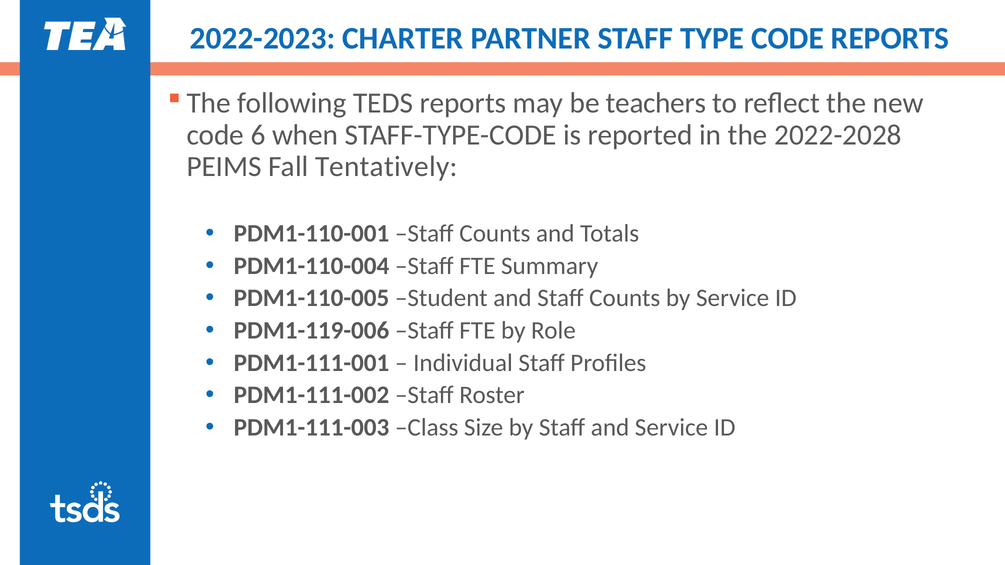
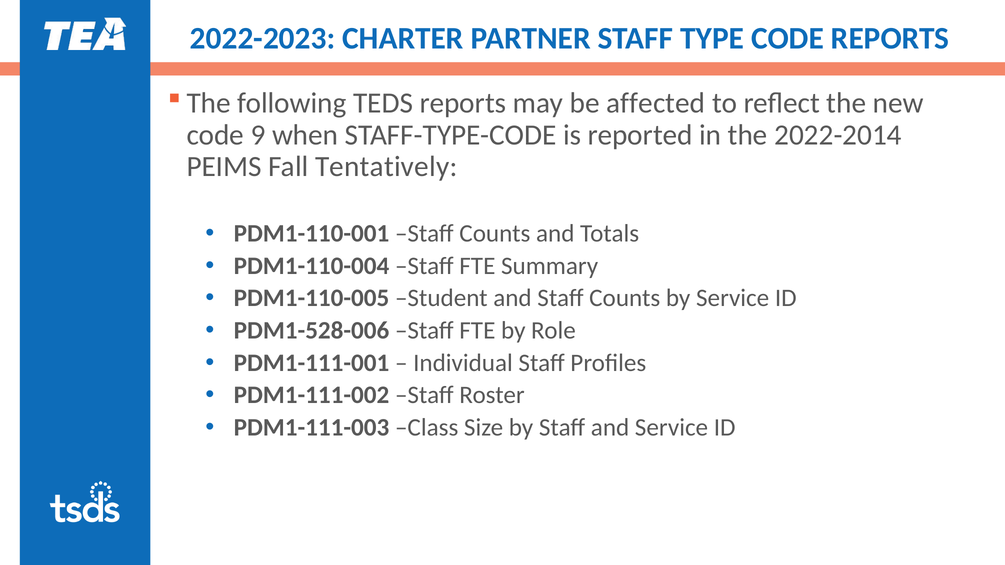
teachers: teachers -> affected
6: 6 -> 9
2022-2028: 2022-2028 -> 2022-2014
PDM1-119-006: PDM1-119-006 -> PDM1-528-006
